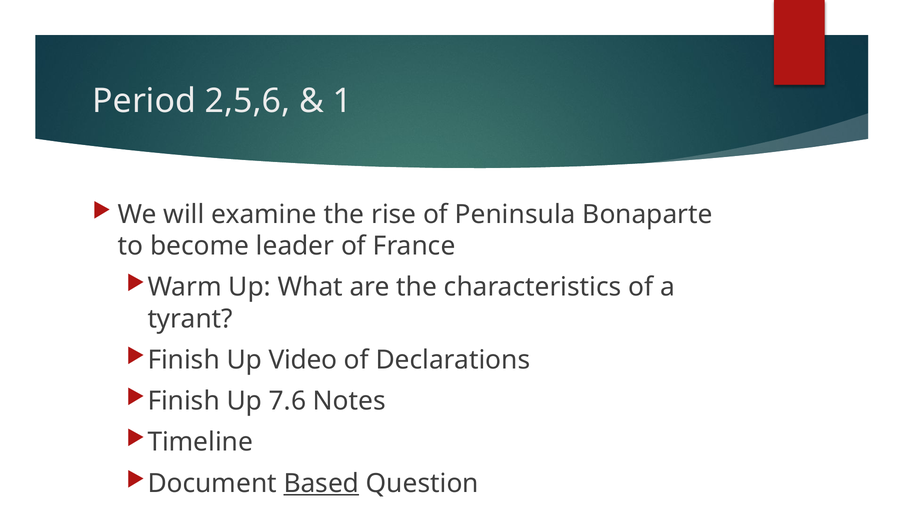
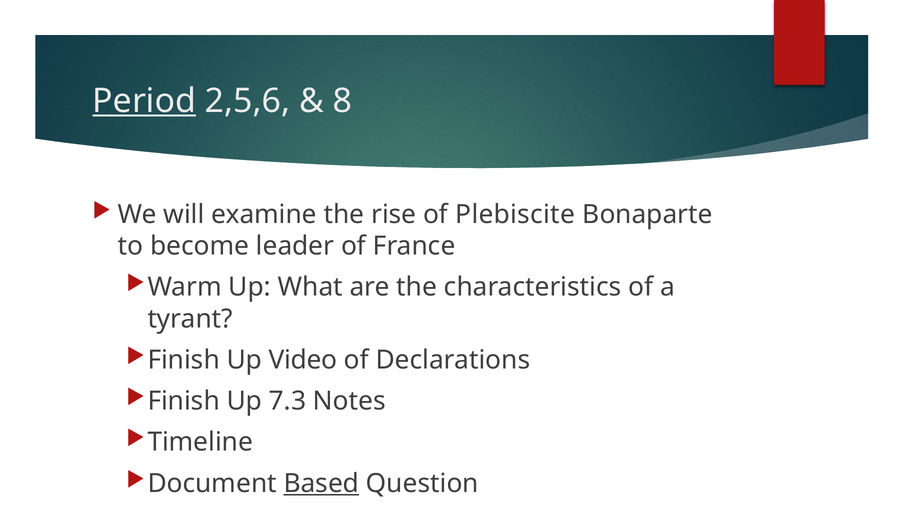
Period underline: none -> present
1: 1 -> 8
Peninsula: Peninsula -> Plebiscite
7.6: 7.6 -> 7.3
